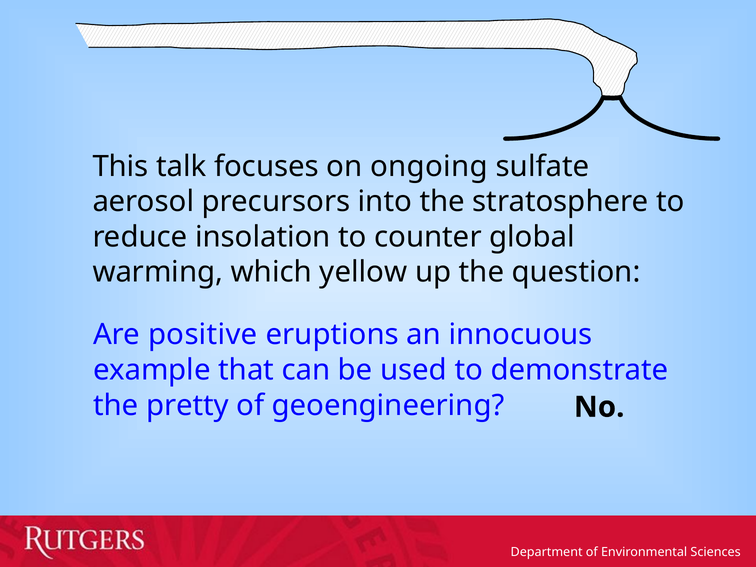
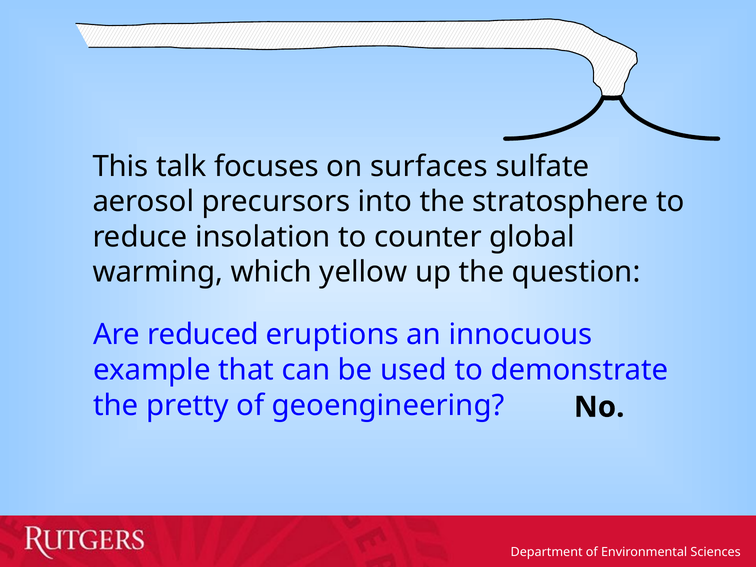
ongoing: ongoing -> surfaces
positive: positive -> reduced
